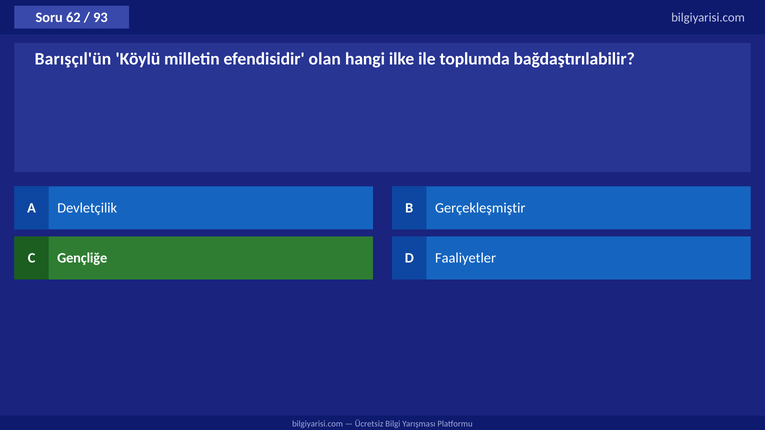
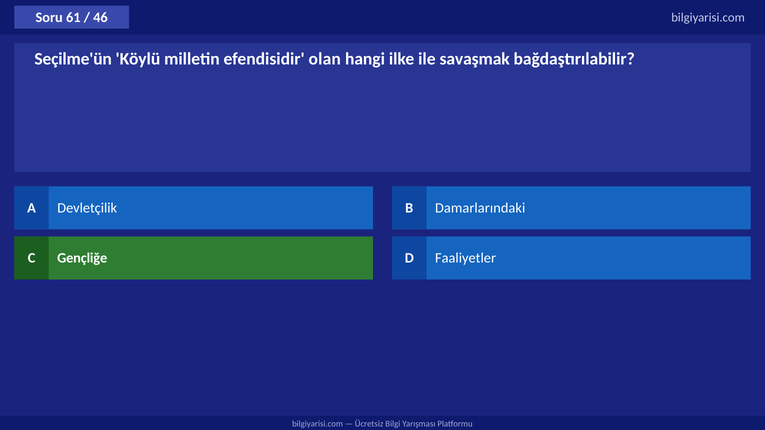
62: 62 -> 61
93: 93 -> 46
Barışçıl'ün: Barışçıl'ün -> Seçilme'ün
toplumda: toplumda -> savaşmak
Gerçekleşmiştir: Gerçekleşmiştir -> Damarlarındaki
